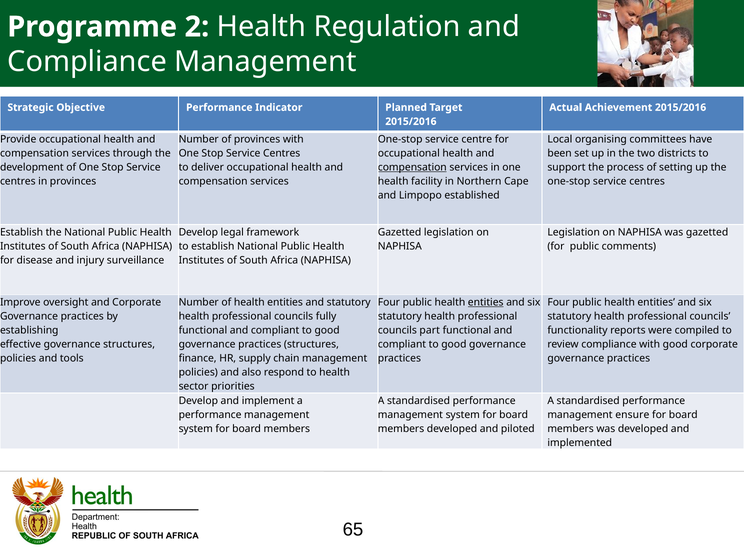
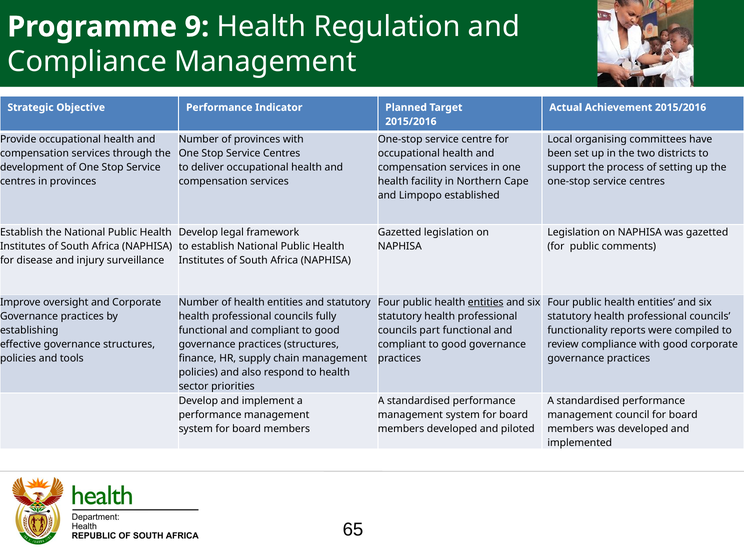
2: 2 -> 9
compensation at (412, 167) underline: present -> none
ensure: ensure -> council
